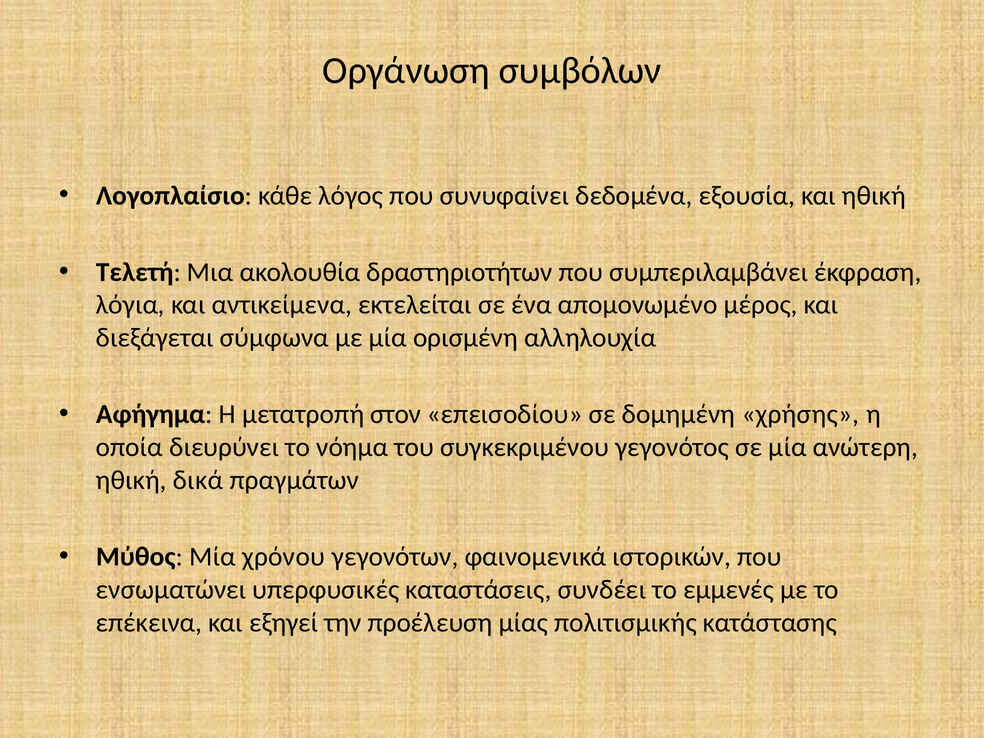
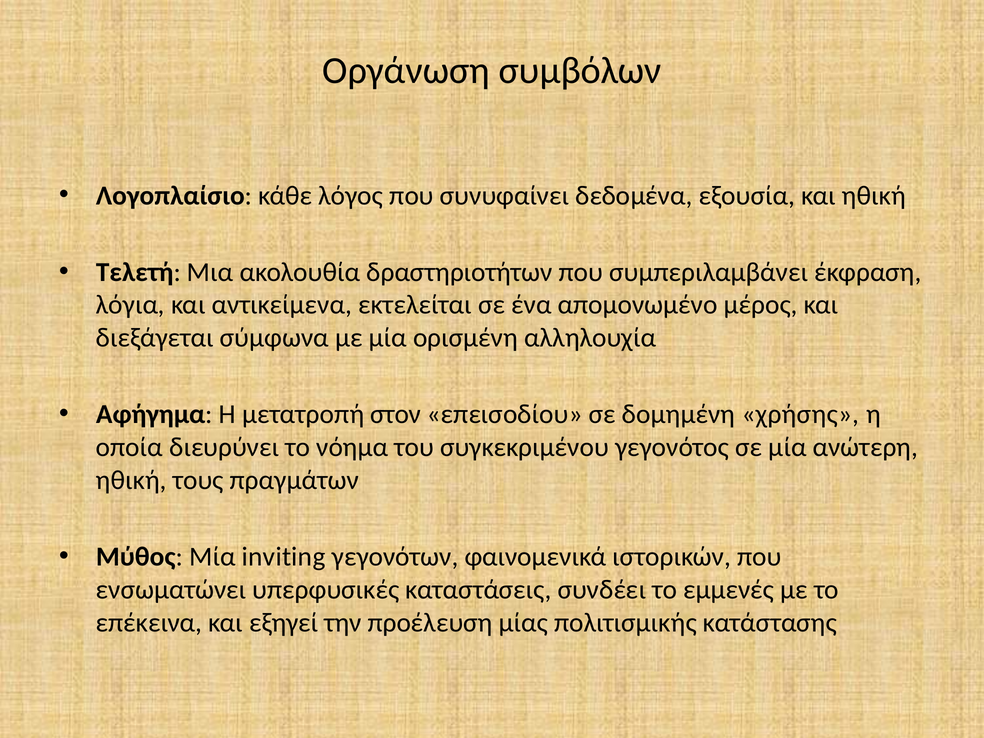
δικά: δικά -> τους
χρόνου: χρόνου -> inviting
